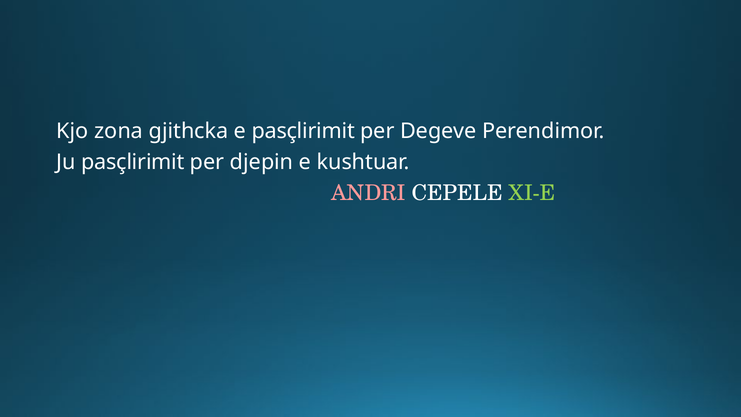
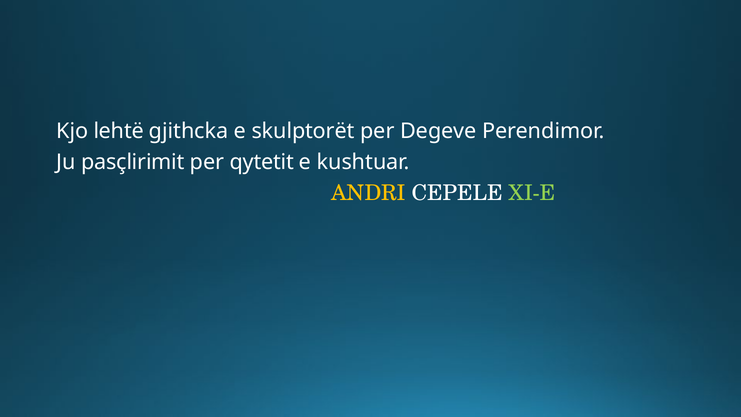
zona: zona -> lehtë
e pasçlirimit: pasçlirimit -> skulptorët
djepin: djepin -> qytetit
ANDRI colour: pink -> yellow
